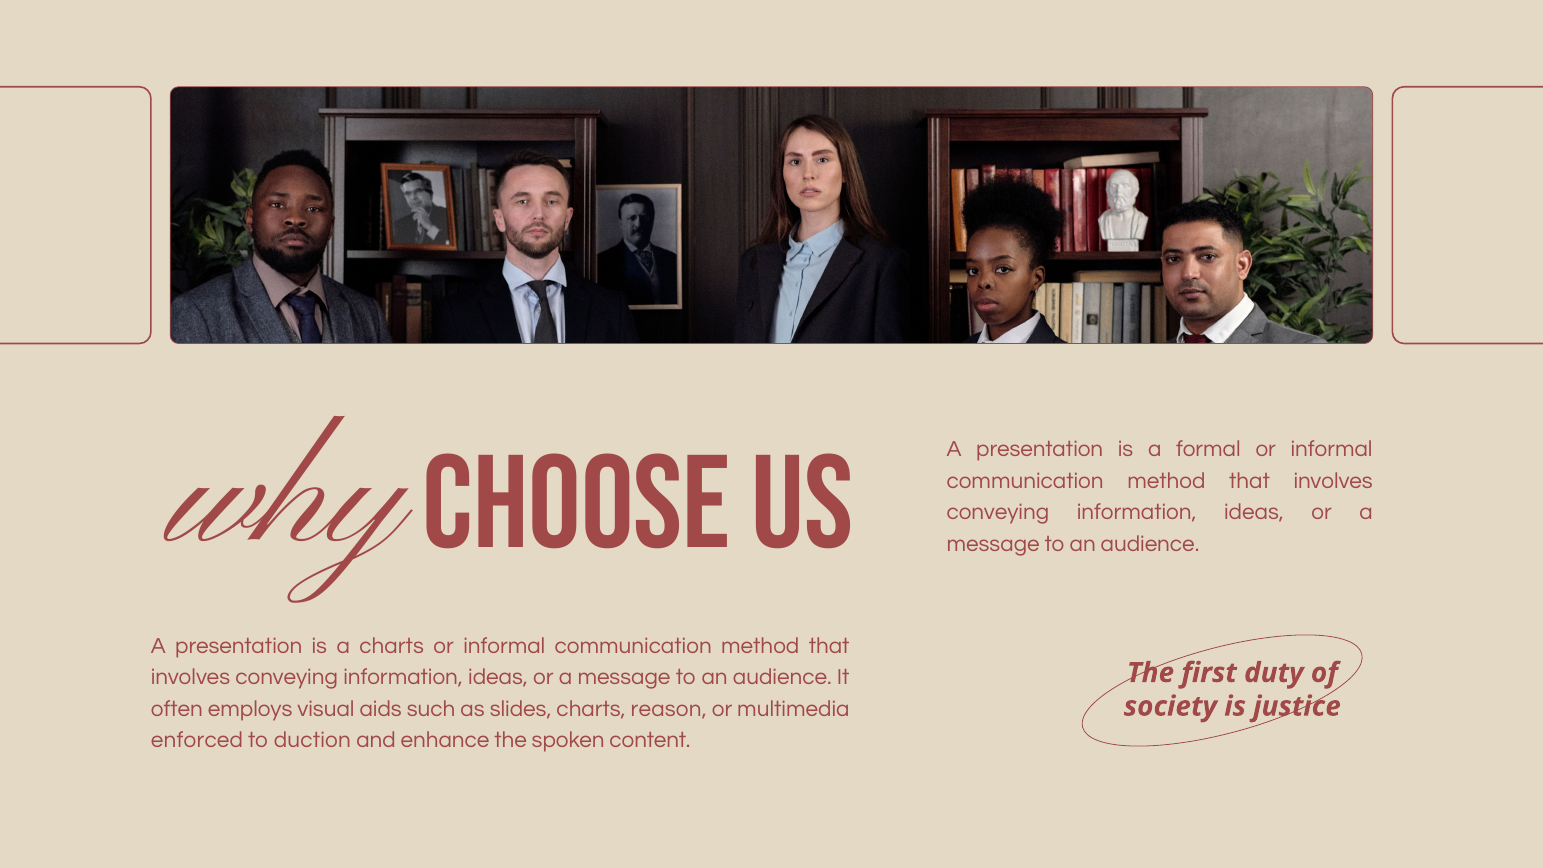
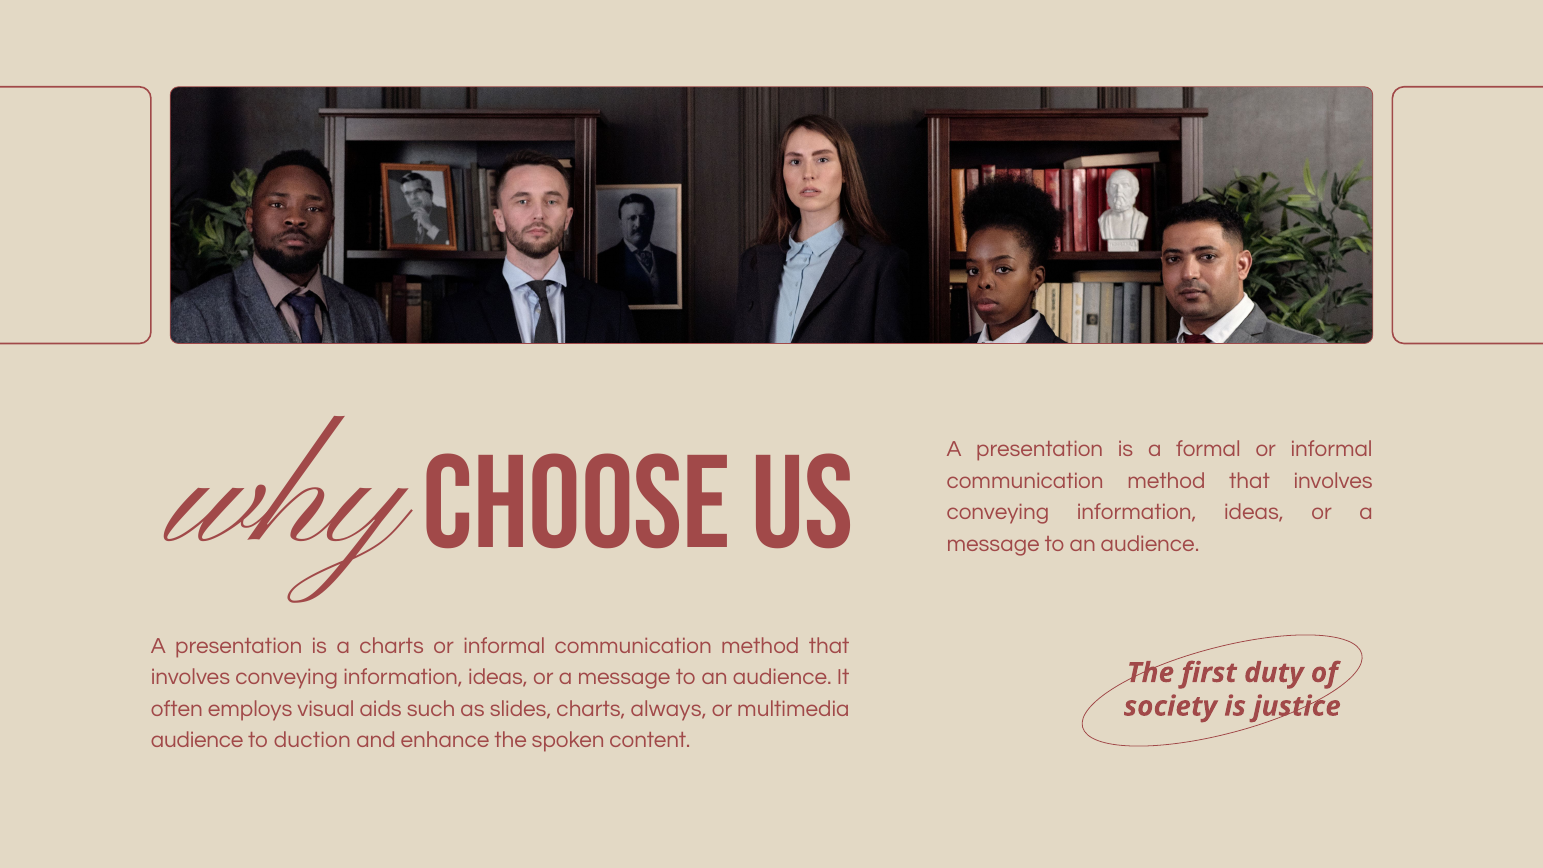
reason: reason -> always
enforced at (197, 740): enforced -> audience
